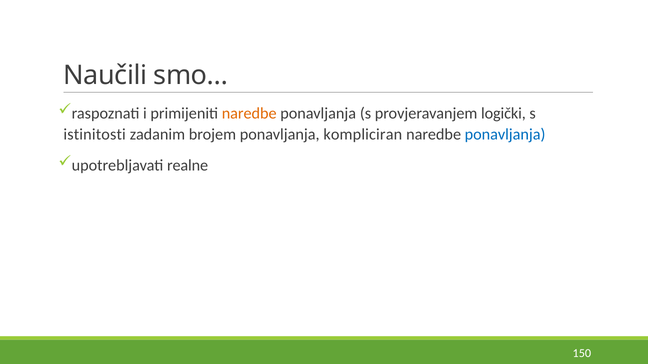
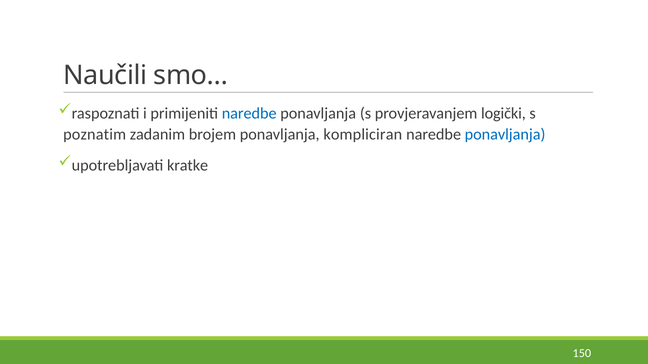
naredbe at (249, 113) colour: orange -> blue
istinitosti: istinitosti -> poznatim
realne: realne -> kratke
